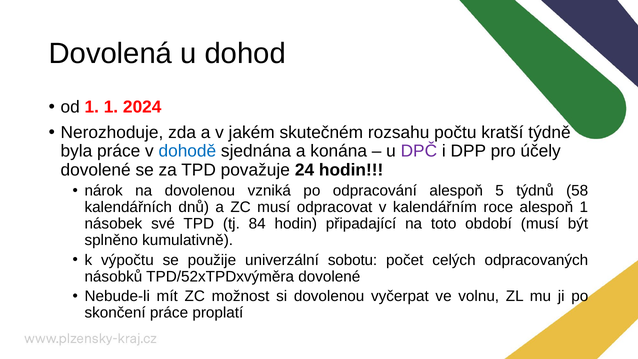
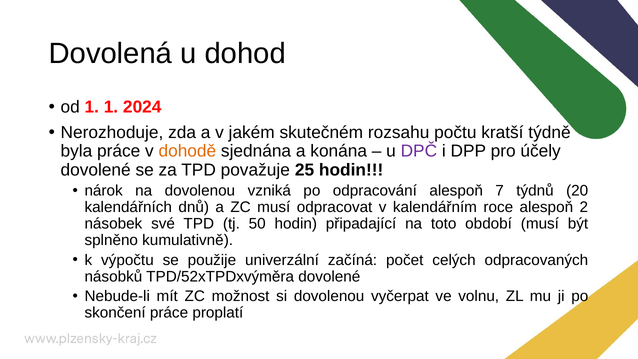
dohodě colour: blue -> orange
24: 24 -> 25
5: 5 -> 7
58: 58 -> 20
alespoň 1: 1 -> 2
84: 84 -> 50
sobotu: sobotu -> začíná
